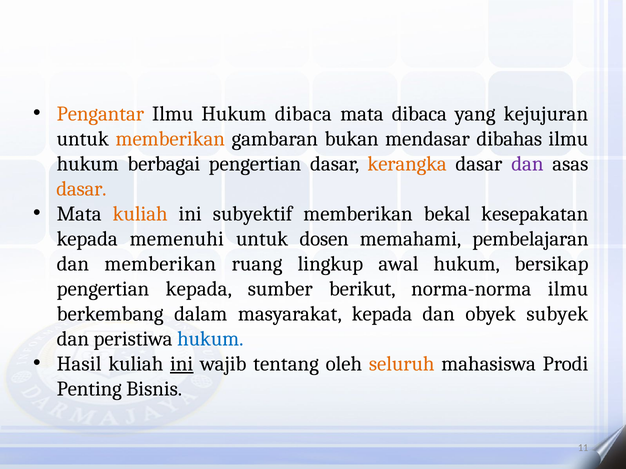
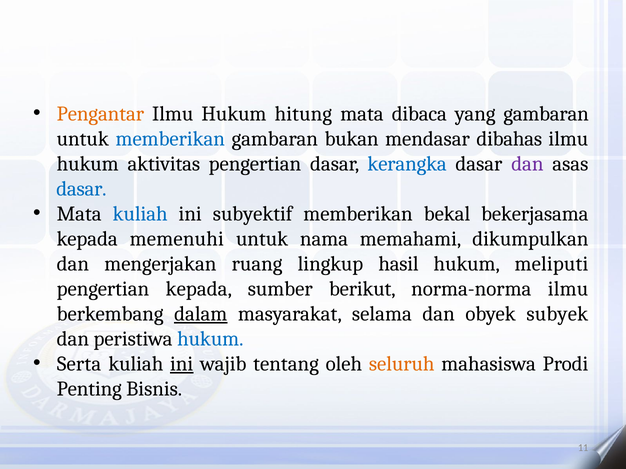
Hukum dibaca: dibaca -> hitung
yang kejujuran: kejujuran -> gambaran
memberikan at (170, 139) colour: orange -> blue
berbagai: berbagai -> aktivitas
kerangka colour: orange -> blue
dasar at (81, 189) colour: orange -> blue
kuliah at (140, 214) colour: orange -> blue
kesepakatan: kesepakatan -> bekerjasama
dosen: dosen -> nama
pembelajaran: pembelajaran -> dikumpulkan
dan memberikan: memberikan -> mengerjakan
awal: awal -> hasil
bersikap: bersikap -> meliputi
dalam underline: none -> present
masyarakat kepada: kepada -> selama
Hasil: Hasil -> Serta
